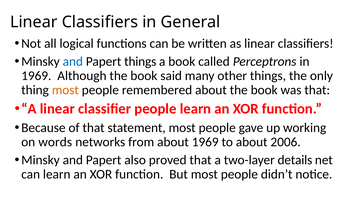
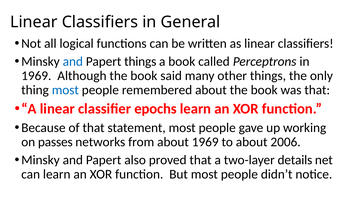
most at (65, 90) colour: orange -> blue
classifier people: people -> epochs
words: words -> passes
